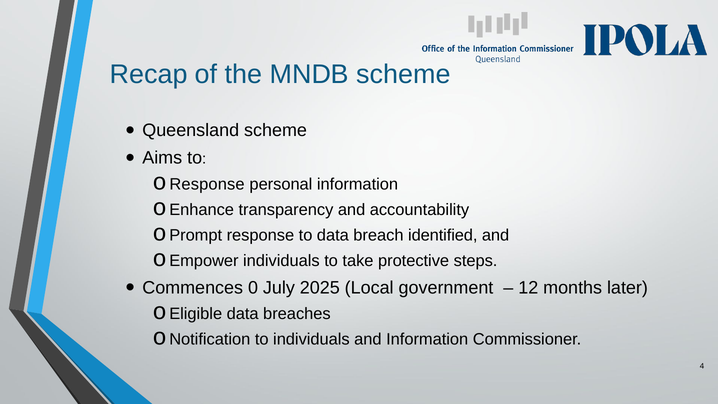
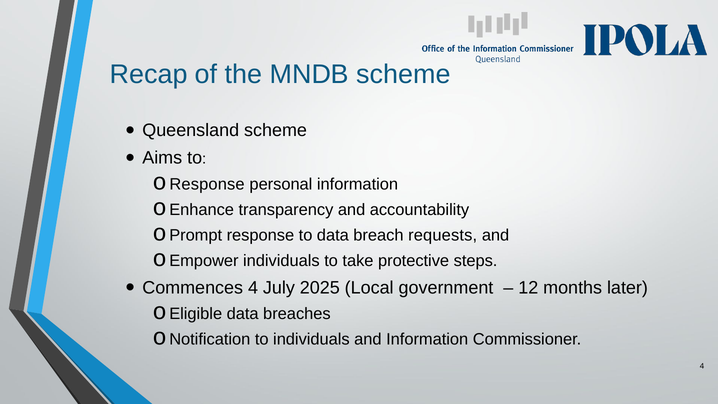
identified: identified -> requests
Commences 0: 0 -> 4
